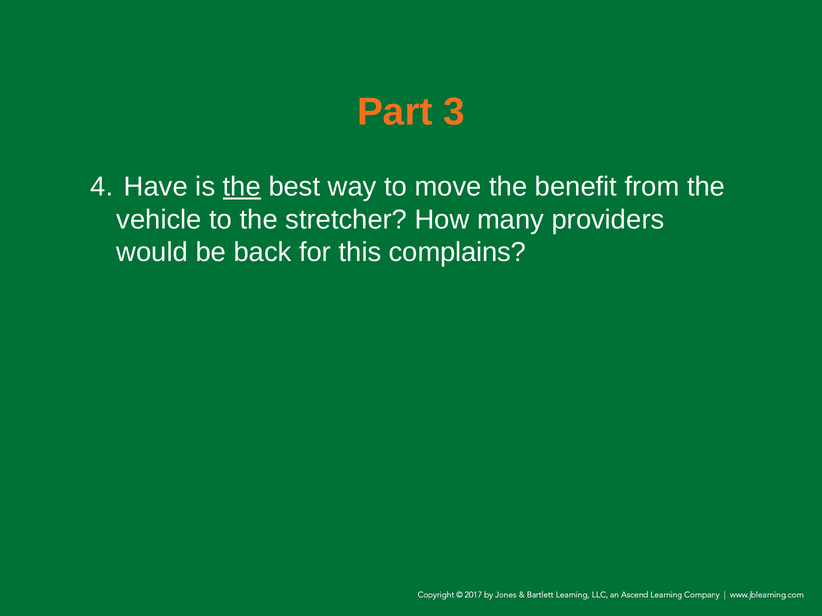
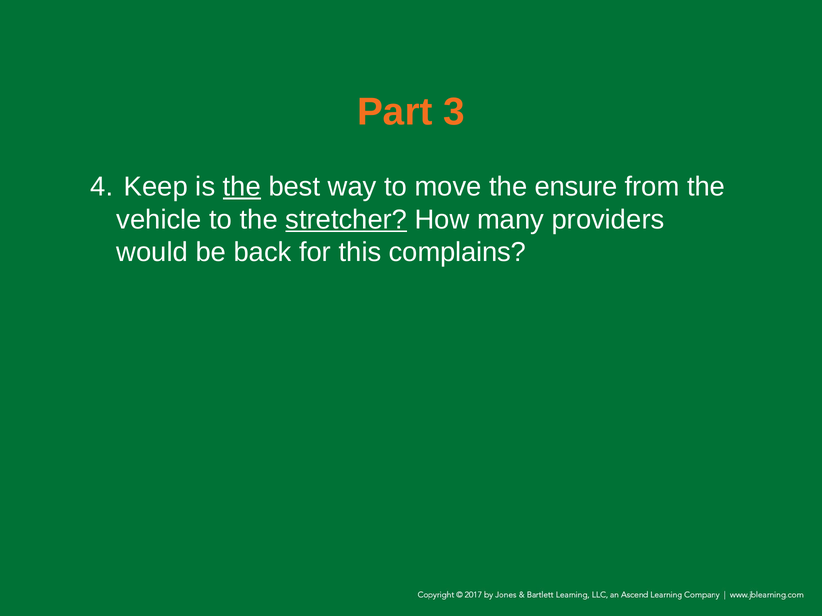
Have: Have -> Keep
benefit: benefit -> ensure
stretcher underline: none -> present
